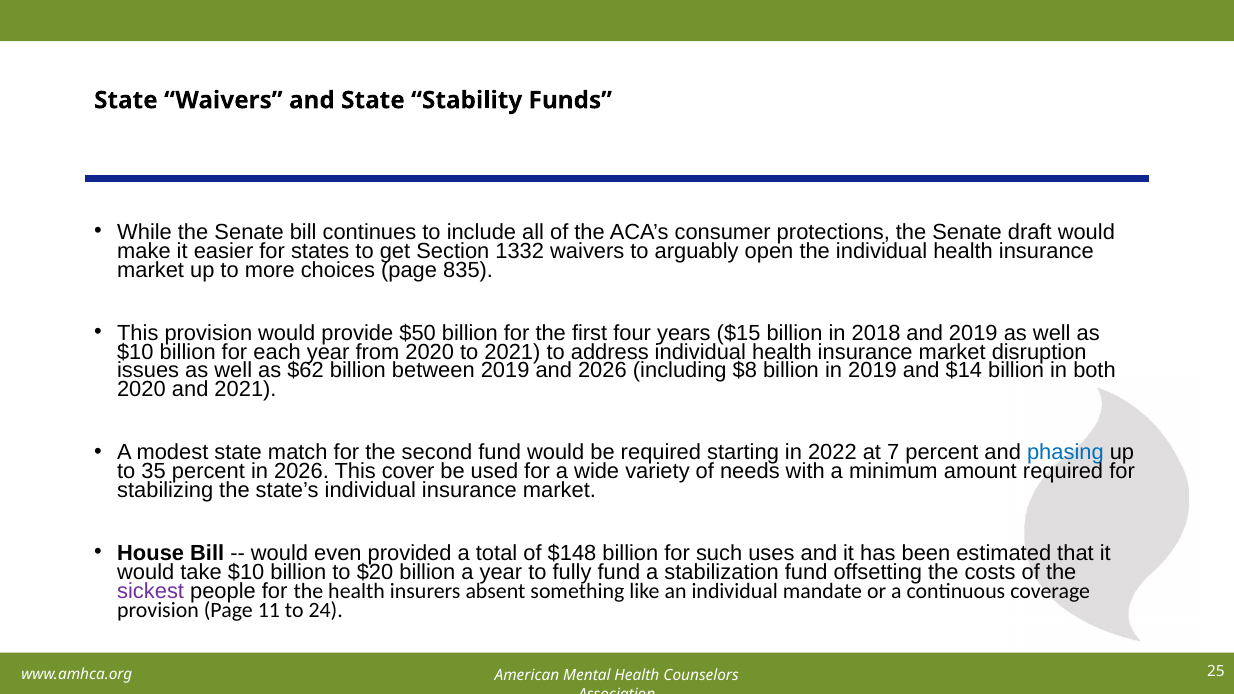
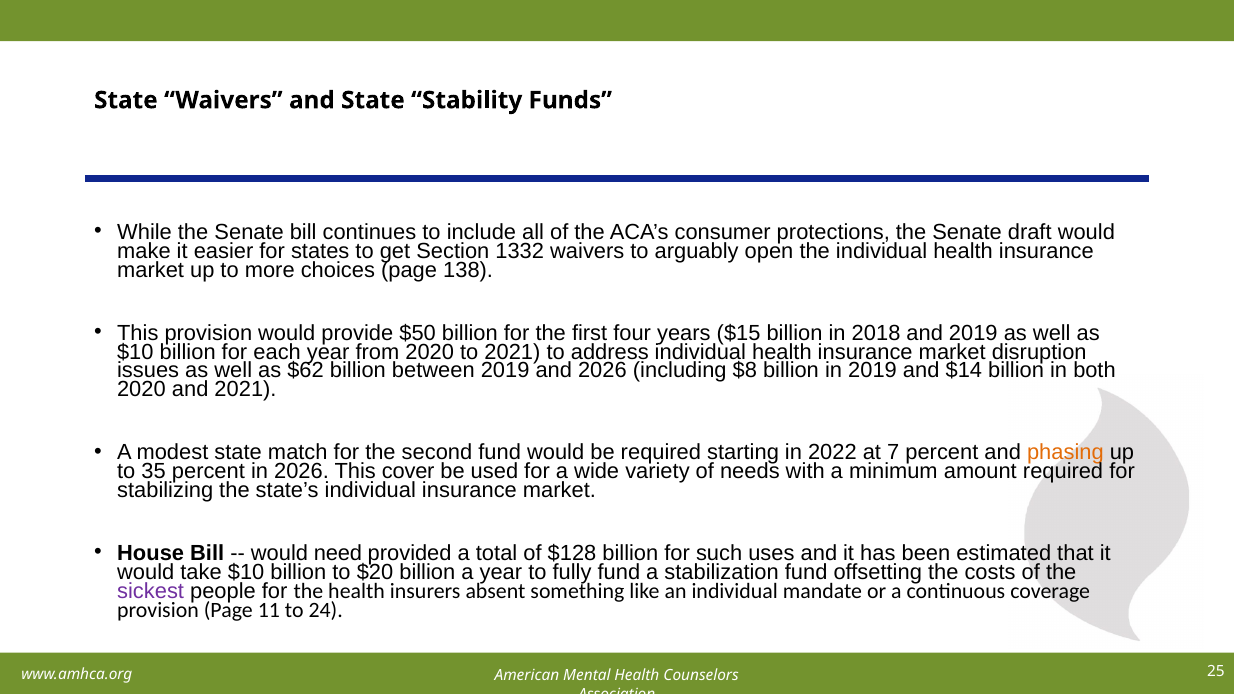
835: 835 -> 138
phasing colour: blue -> orange
even: even -> need
$148: $148 -> $128
